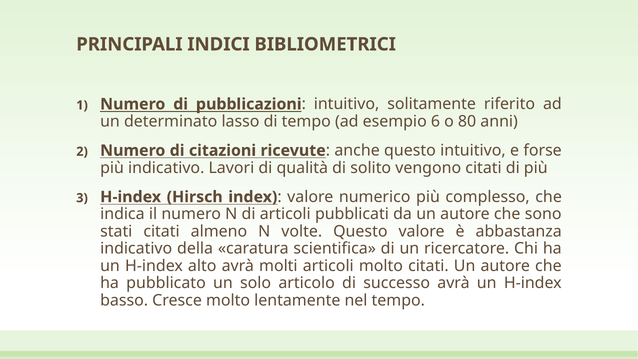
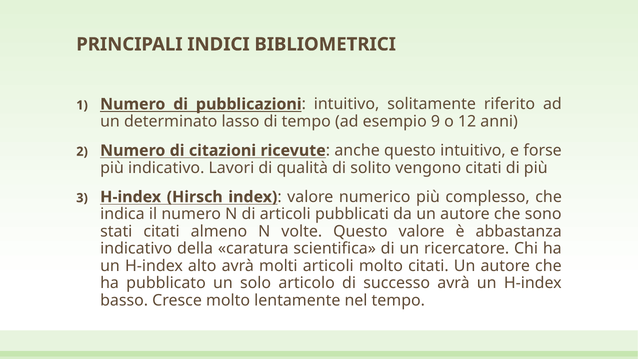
6: 6 -> 9
80: 80 -> 12
